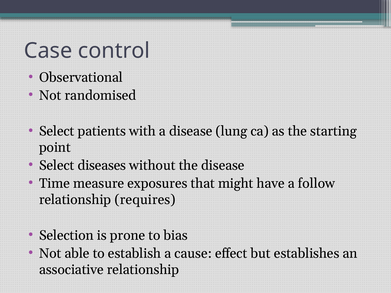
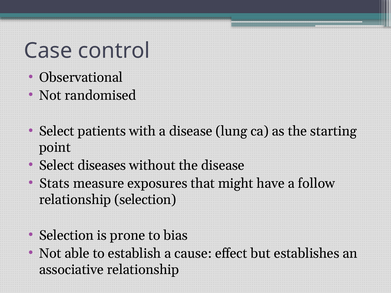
Time: Time -> Stats
relationship requires: requires -> selection
